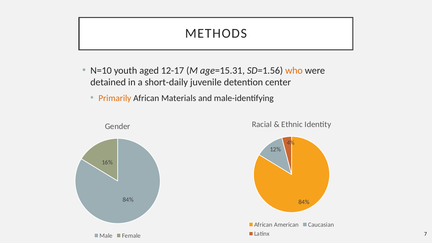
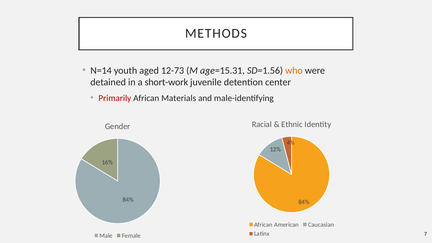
N=10: N=10 -> N=14
12-17: 12-17 -> 12-73
short-daily: short-daily -> short-work
Primarily colour: orange -> red
